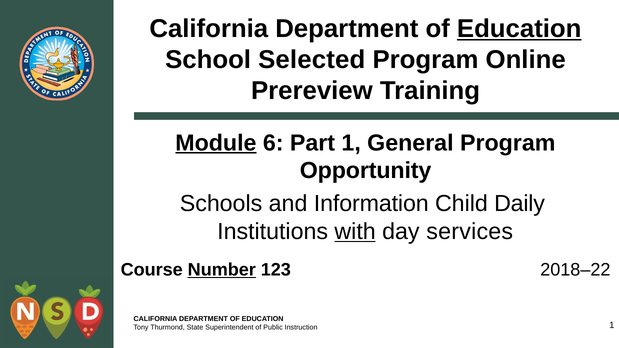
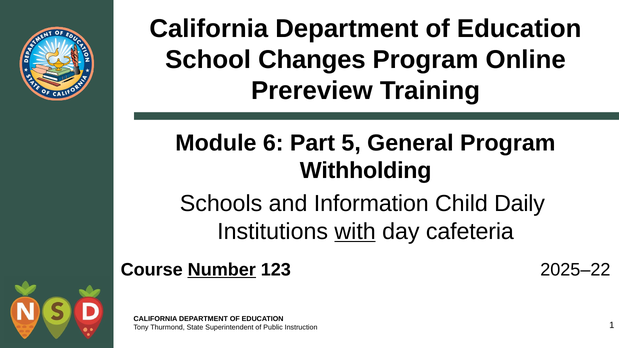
Education at (519, 29) underline: present -> none
Selected: Selected -> Changes
Module underline: present -> none
Part 1: 1 -> 5
Opportunity: Opportunity -> Withholding
services: services -> cafeteria
2018–22: 2018–22 -> 2025–22
